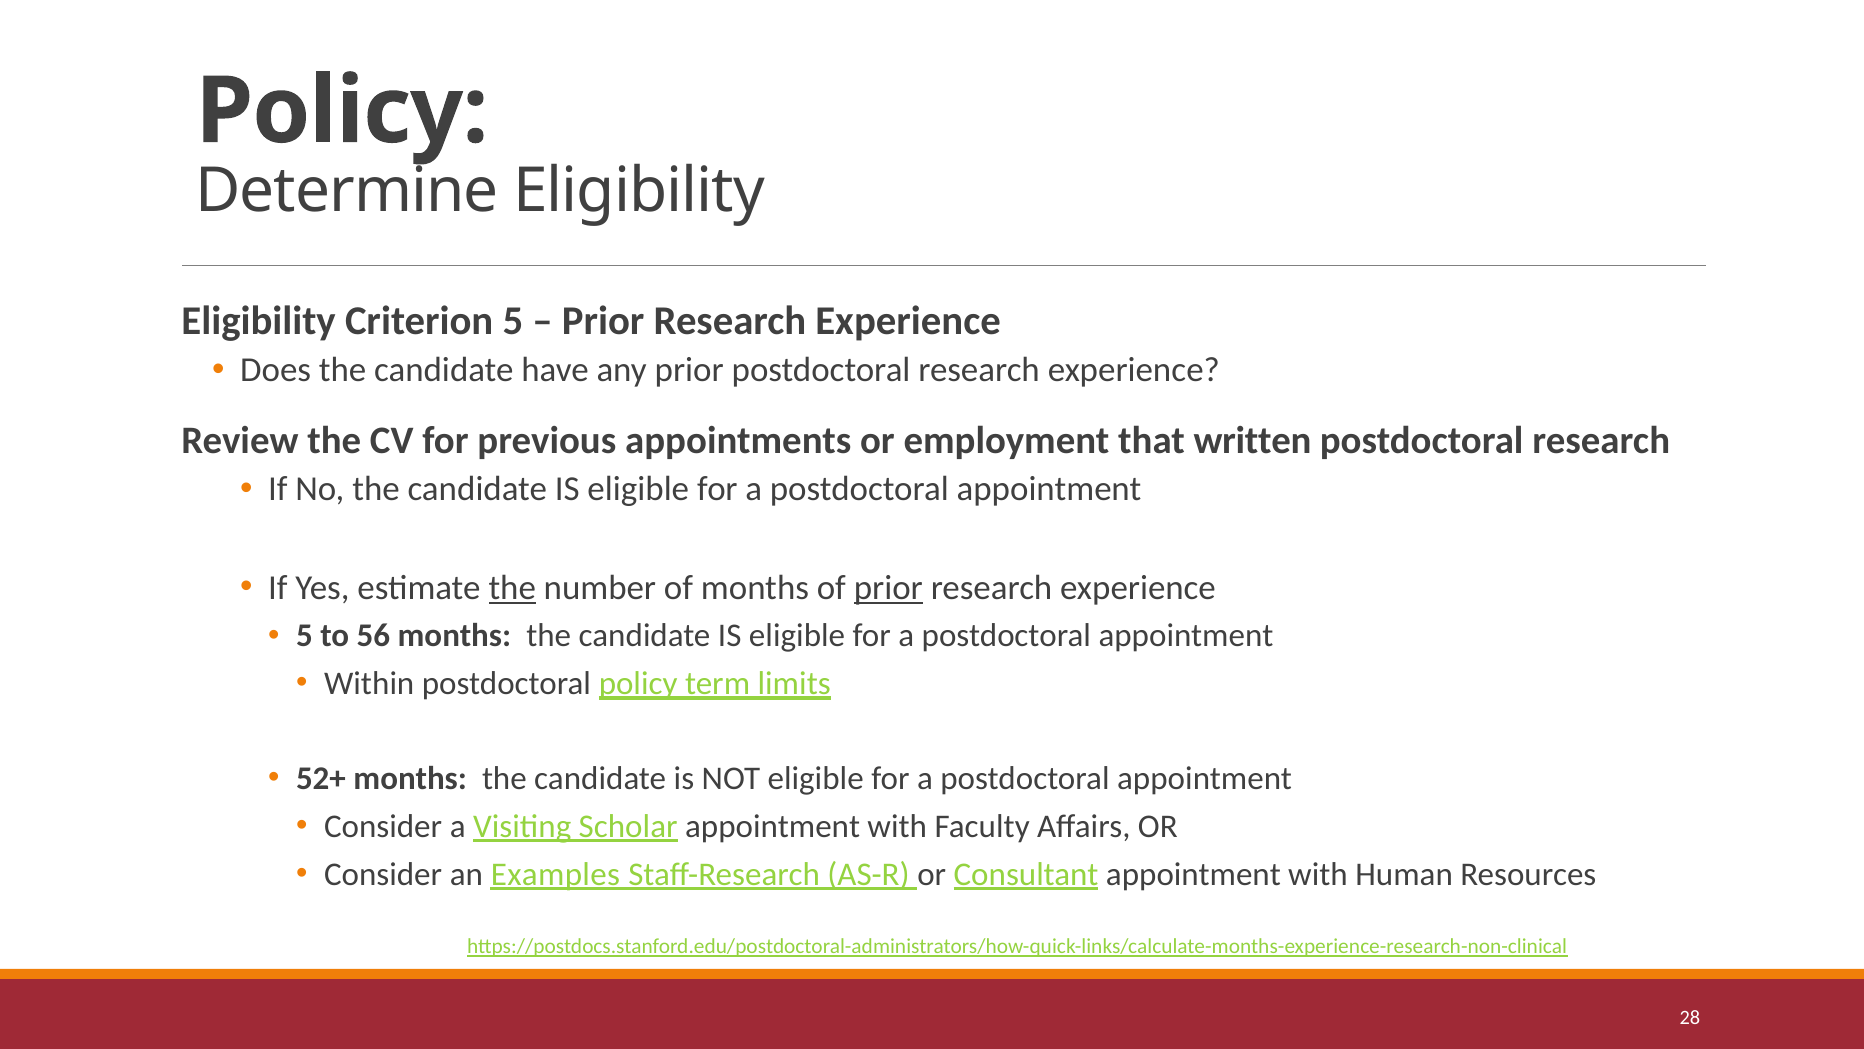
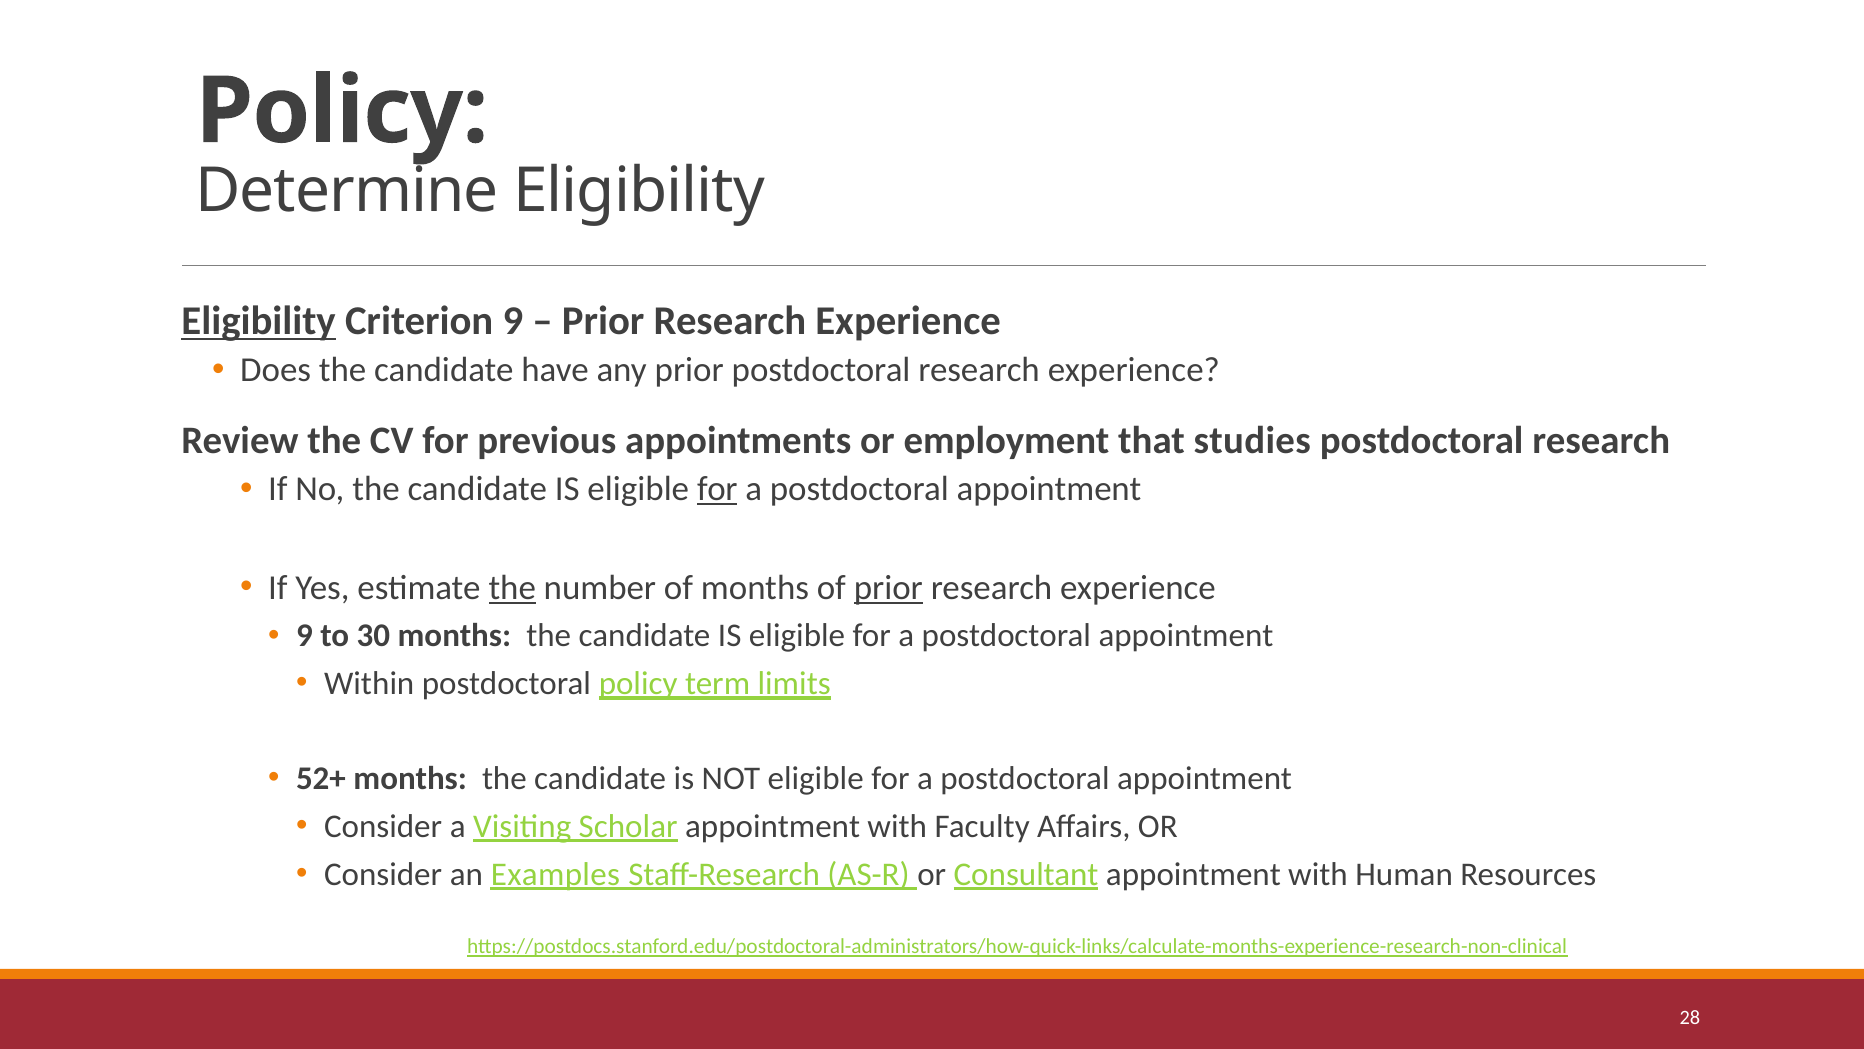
Eligibility at (259, 321) underline: none -> present
Criterion 5: 5 -> 9
written: written -> studies
for at (717, 488) underline: none -> present
5 at (304, 636): 5 -> 9
56: 56 -> 30
